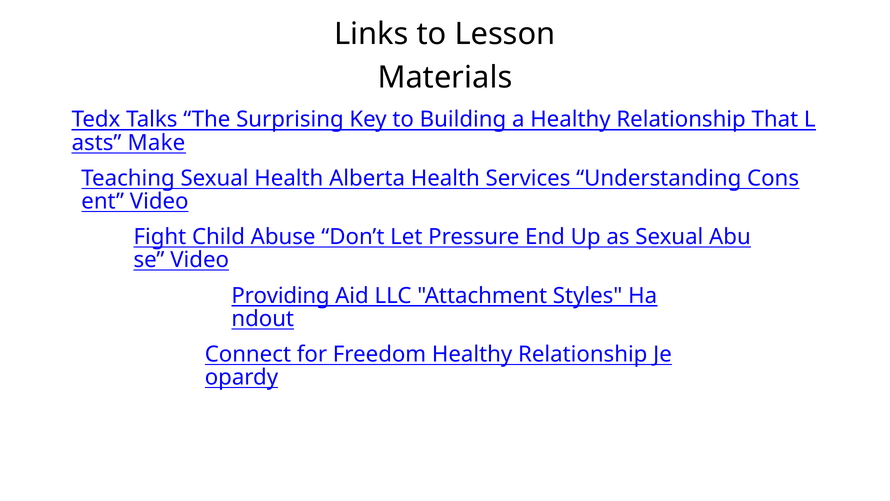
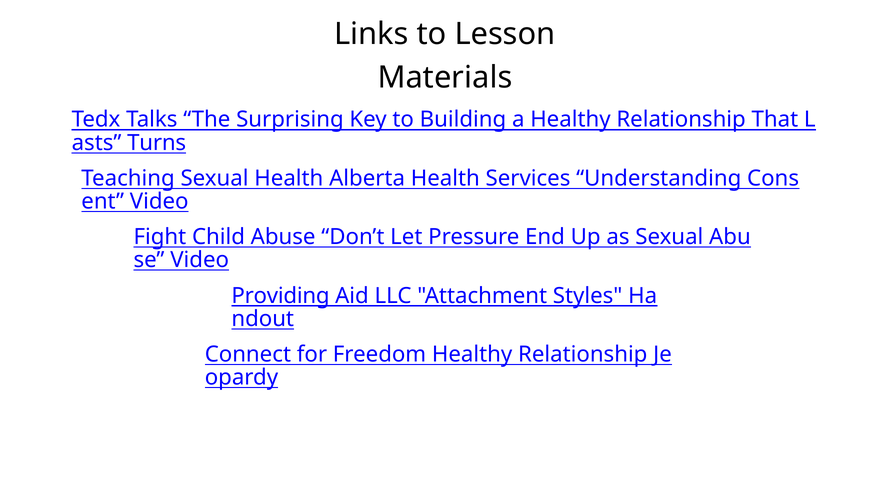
Make: Make -> Turns
